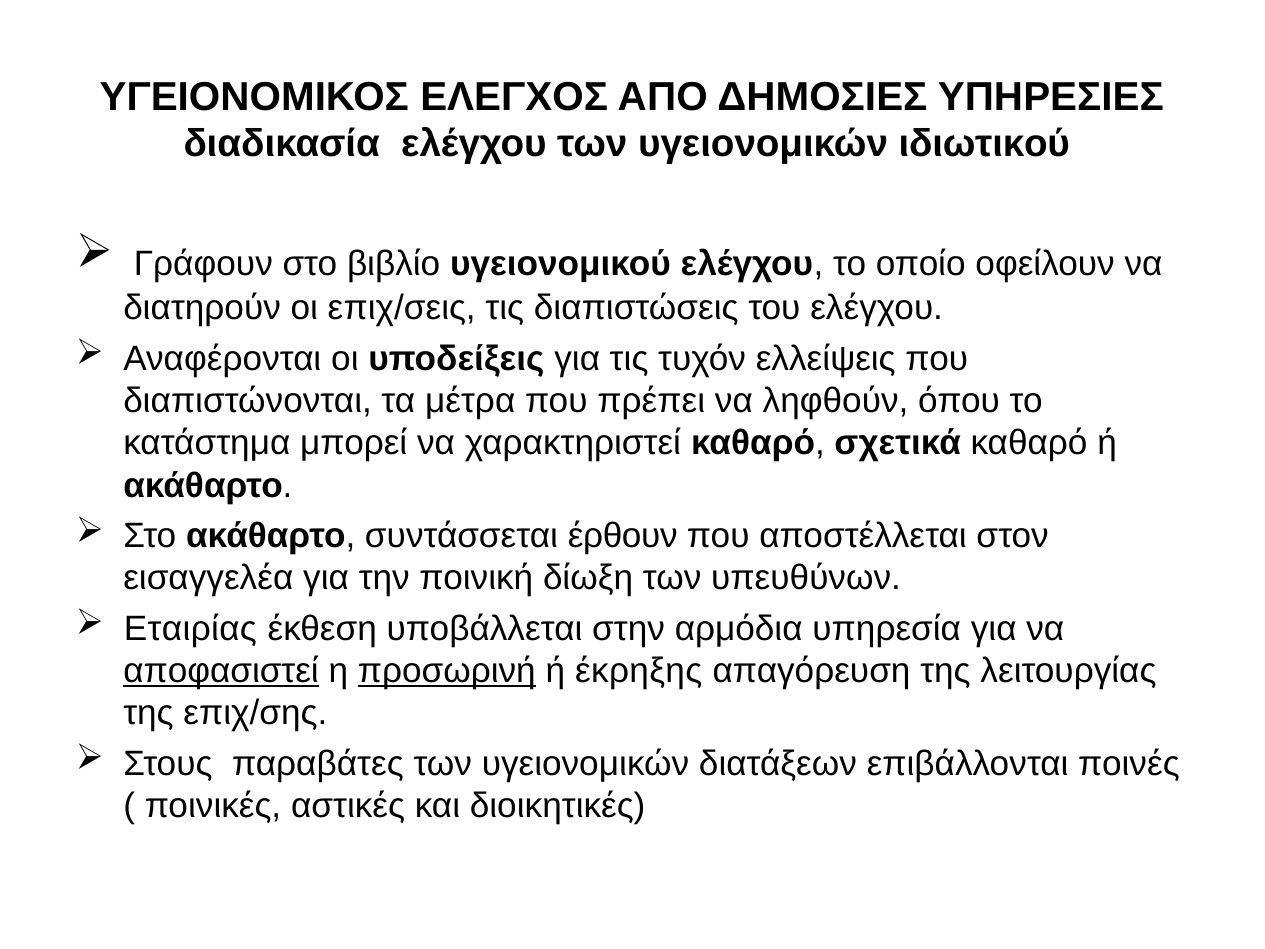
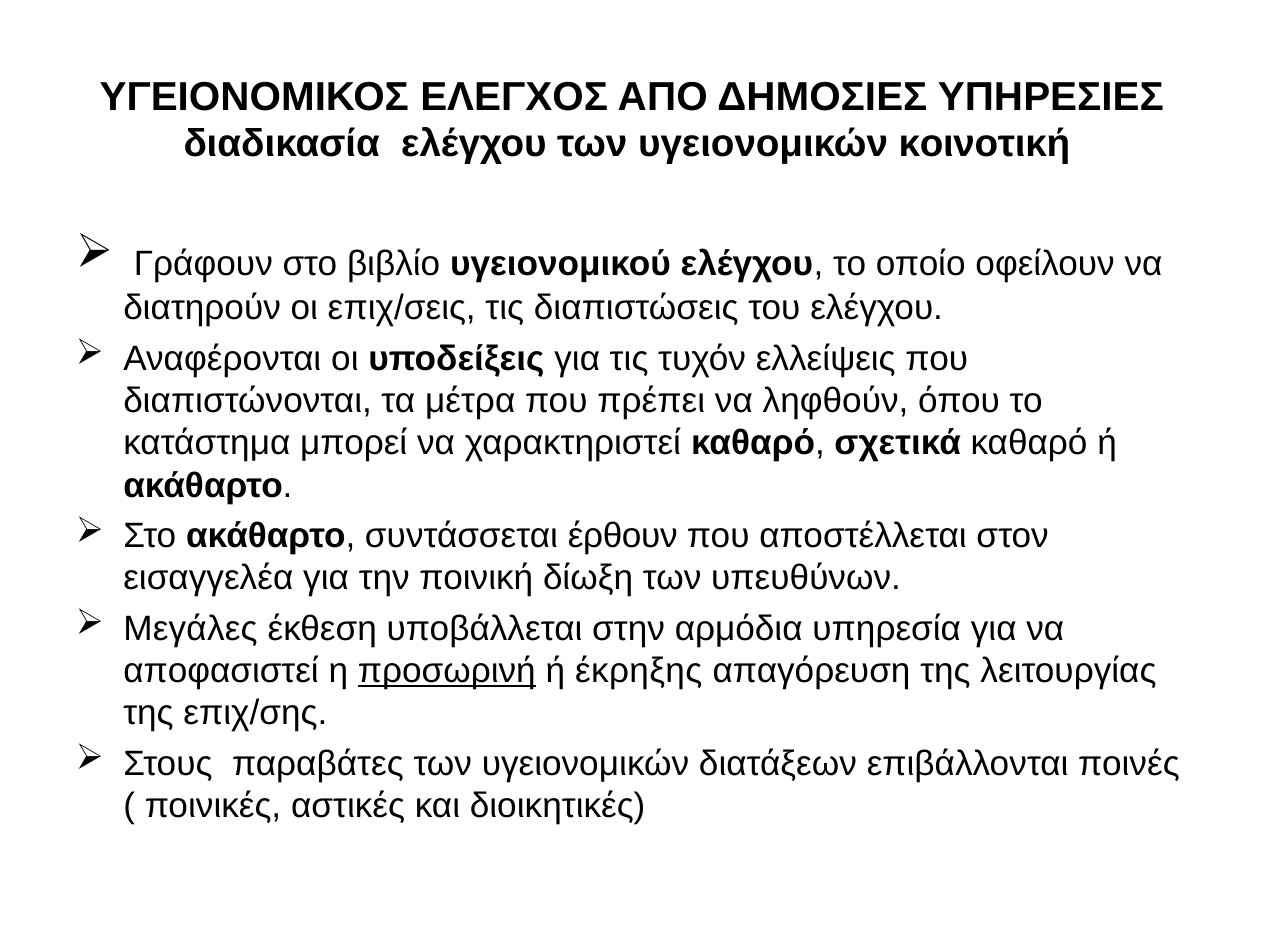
ιδιωτικού: ιδιωτικού -> κοινοτική
Εταιρίας: Εταιρίας -> Μεγάλες
αποφασιστεί underline: present -> none
